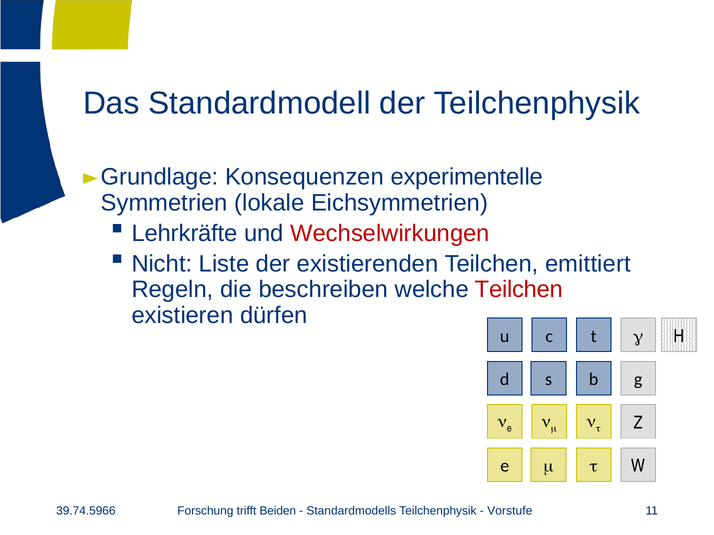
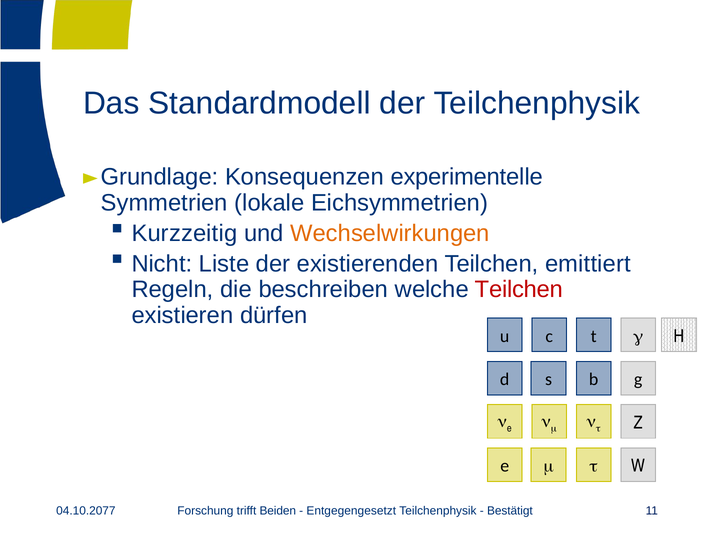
Lehrkräfte: Lehrkräfte -> Kurzzeitig
Wechselwirkungen colour: red -> orange
39.74.5966: 39.74.5966 -> 04.10.2077
Standardmodells: Standardmodells -> Entgegengesetzt
Vorstufe: Vorstufe -> Bestätigt
